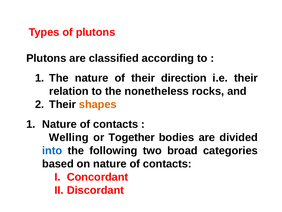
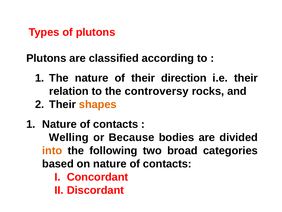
nonetheless: nonetheless -> controversy
Together: Together -> Because
into colour: blue -> orange
